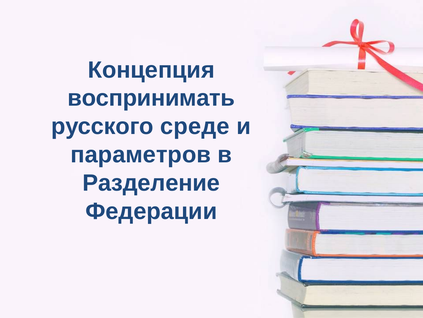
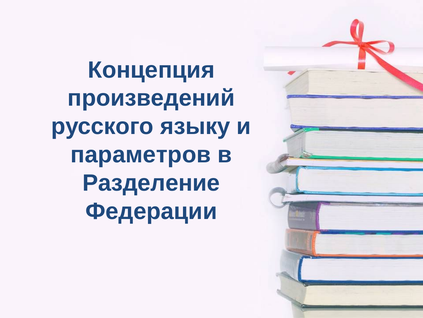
воспринимать: воспринимать -> произведений
среде: среде -> языку
